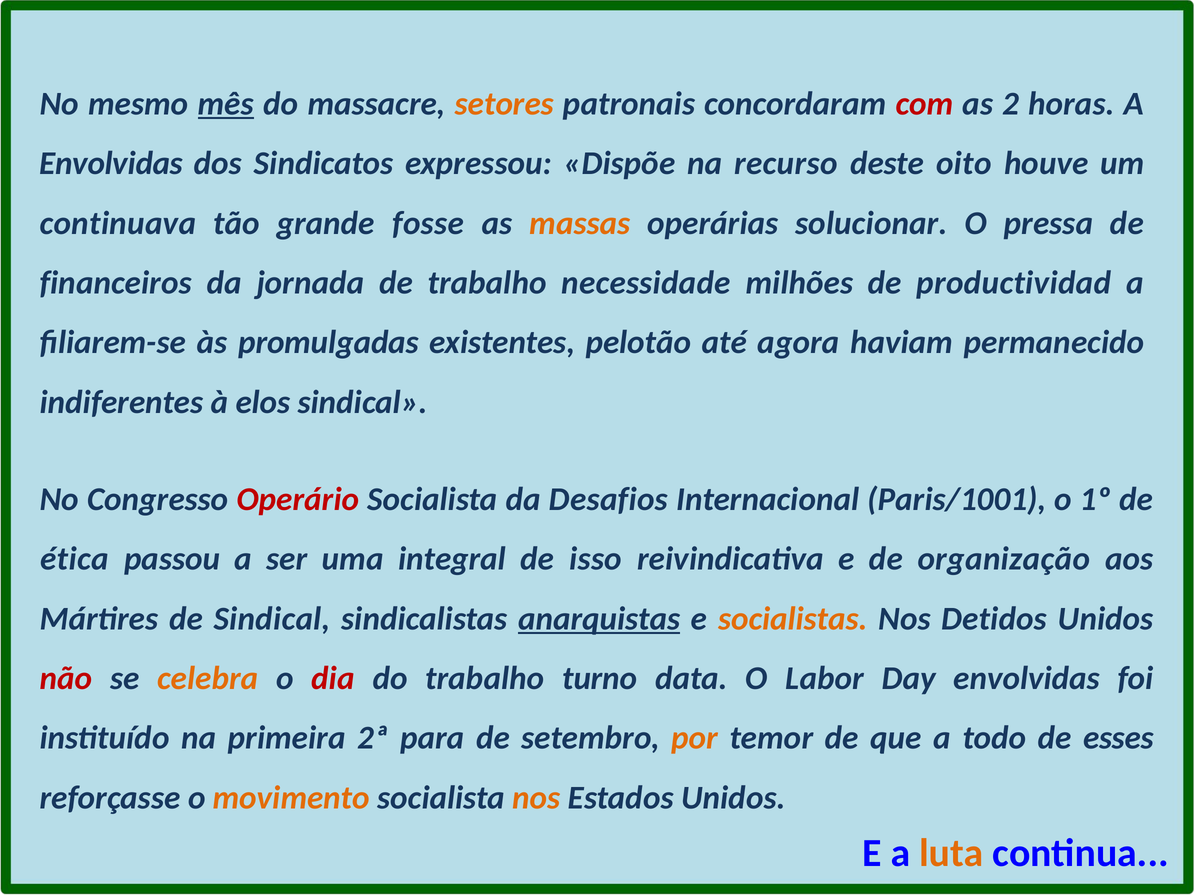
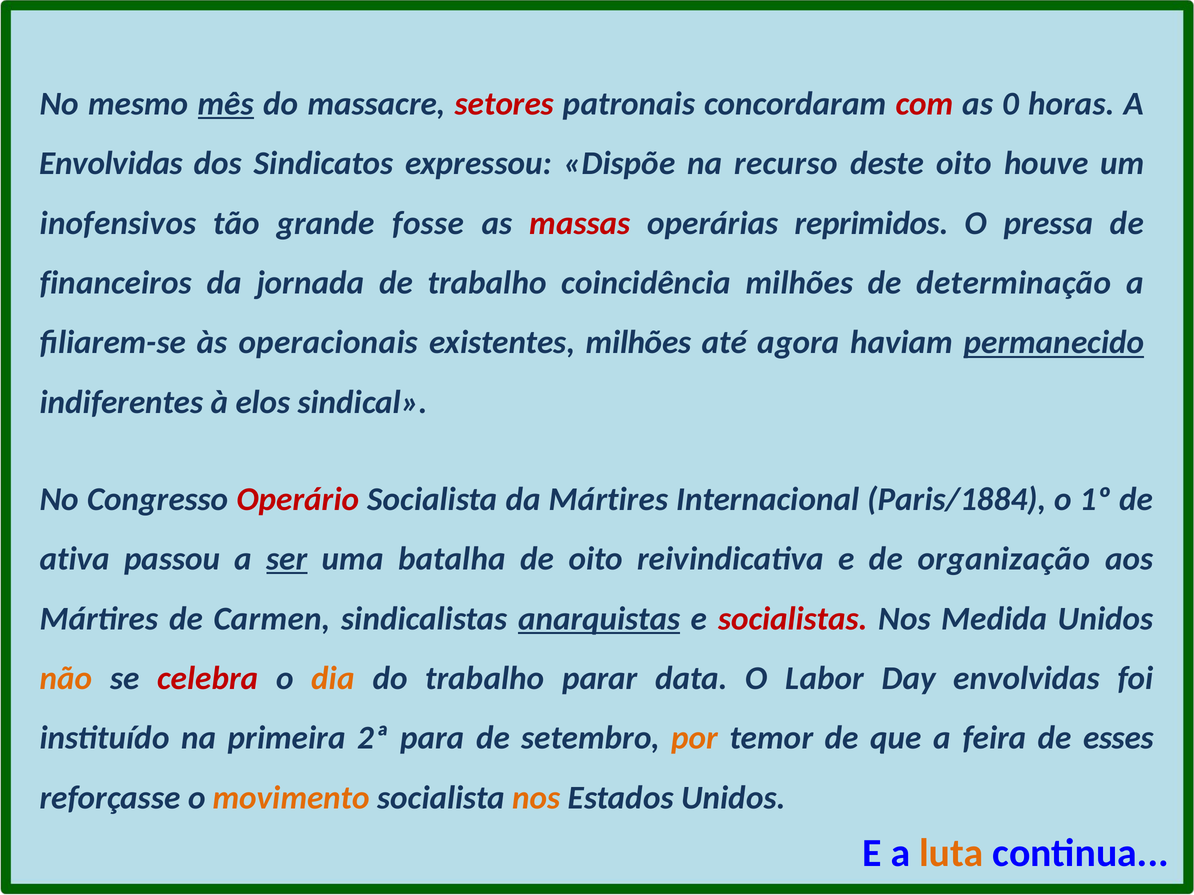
setores colour: orange -> red
2: 2 -> 0
continuava: continuava -> inofensivos
massas colour: orange -> red
solucionar: solucionar -> reprimidos
necessidade: necessidade -> coincidência
productividad: productividad -> determinação
promulgadas: promulgadas -> operacionais
existentes pelotão: pelotão -> milhões
permanecido underline: none -> present
da Desafios: Desafios -> Mártires
Paris/1001: Paris/1001 -> Paris/1884
ética: ética -> ativa
ser underline: none -> present
integral: integral -> batalha
de isso: isso -> oito
de Sindical: Sindical -> Carmen
socialistas colour: orange -> red
Detidos: Detidos -> Medida
não colour: red -> orange
celebra colour: orange -> red
dia colour: red -> orange
turno: turno -> parar
todo: todo -> feira
